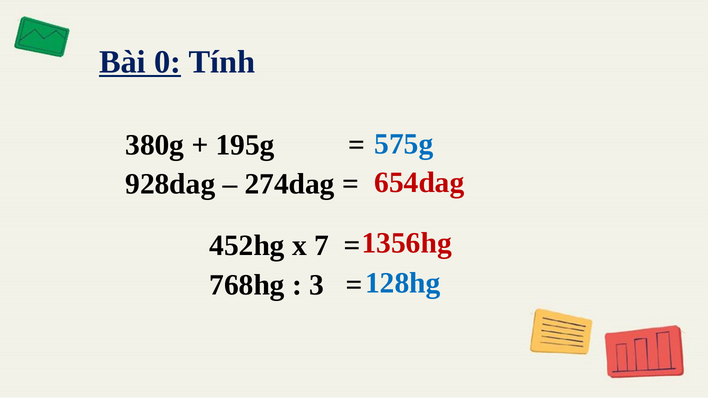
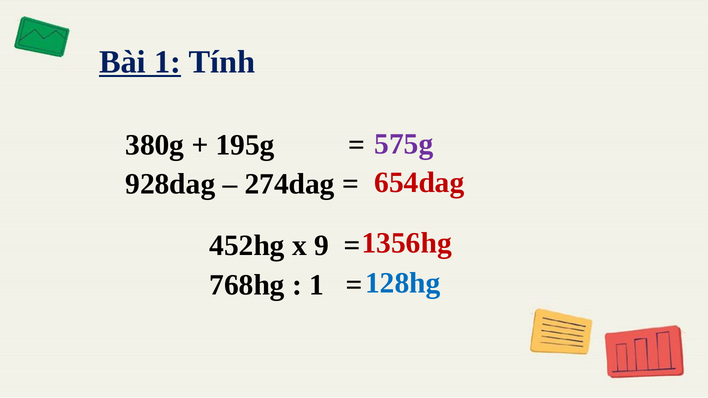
Bài 0: 0 -> 1
575g colour: blue -> purple
7: 7 -> 9
3 at (317, 285): 3 -> 1
